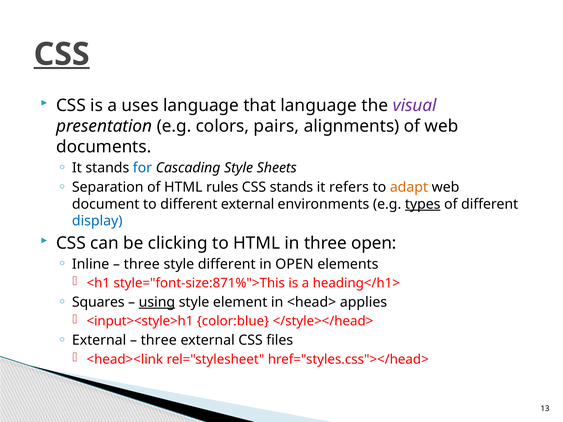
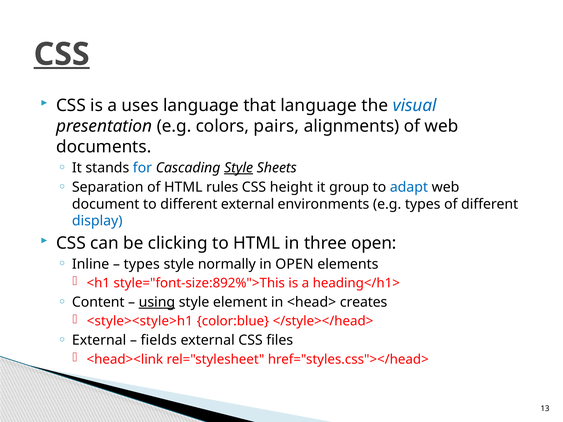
visual colour: purple -> blue
Style at (239, 168) underline: none -> present
CSS stands: stands -> height
refers: refers -> group
adapt colour: orange -> blue
types at (423, 204) underline: present -> none
three at (142, 264): three -> types
style different: different -> normally
style="font-size:871%">This: style="font-size:871%">This -> style="font-size:892%">This
Squares: Squares -> Content
applies: applies -> creates
<input><style>h1: <input><style>h1 -> <style><style>h1
three at (159, 340): three -> fields
